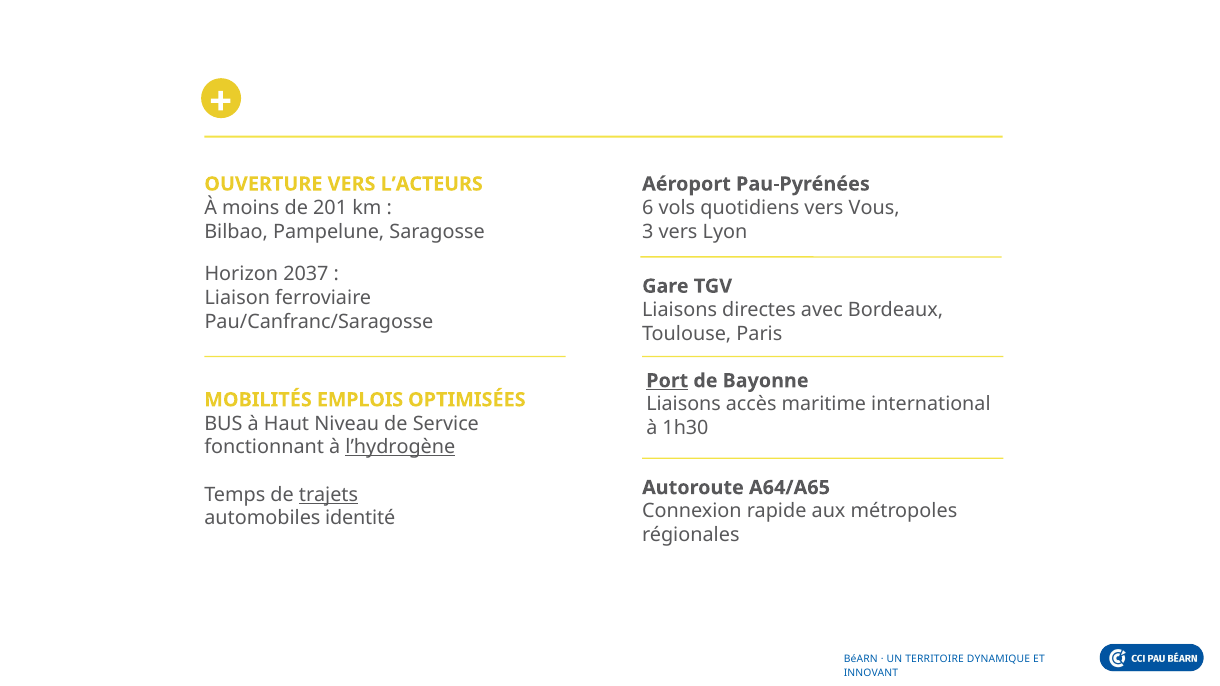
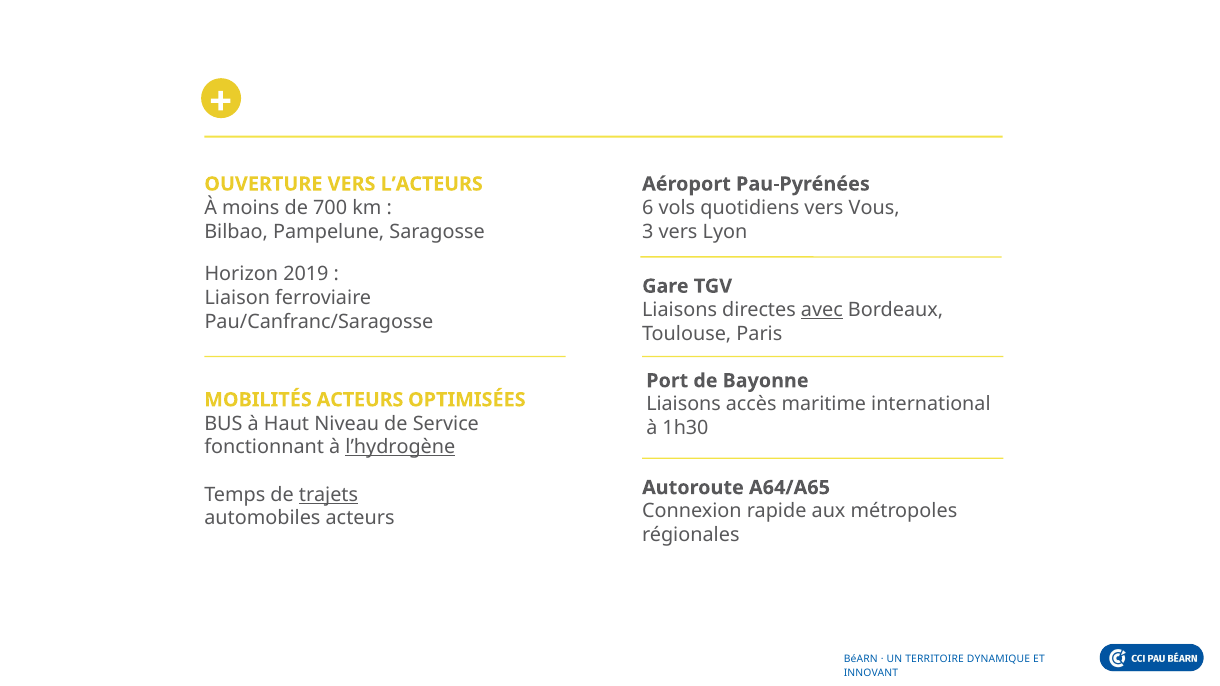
201: 201 -> 700
2037: 2037 -> 2019
avec underline: none -> present
Port underline: present -> none
MOBILITÉS EMPLOIS: EMPLOIS -> ACTEURS
automobiles identité: identité -> acteurs
